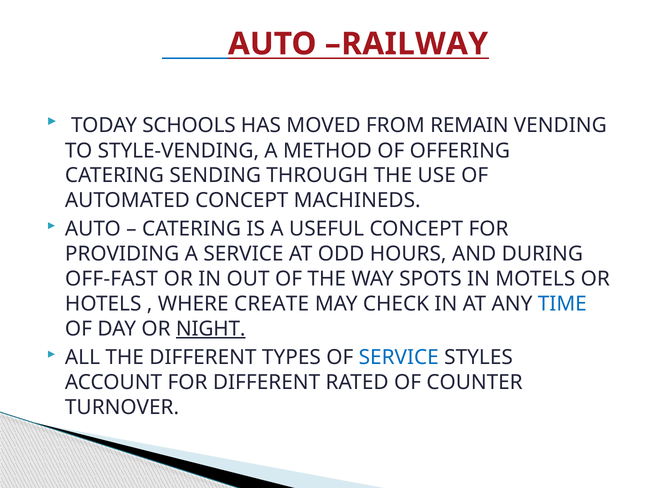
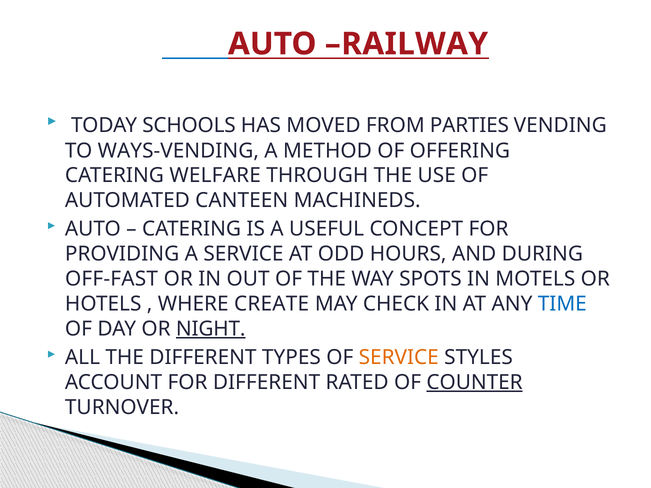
REMAIN: REMAIN -> PARTIES
STYLE-VENDING: STYLE-VENDING -> WAYS-VENDING
SENDING: SENDING -> WELFARE
AUTOMATED CONCEPT: CONCEPT -> CANTEEN
SERVICE at (399, 358) colour: blue -> orange
COUNTER underline: none -> present
